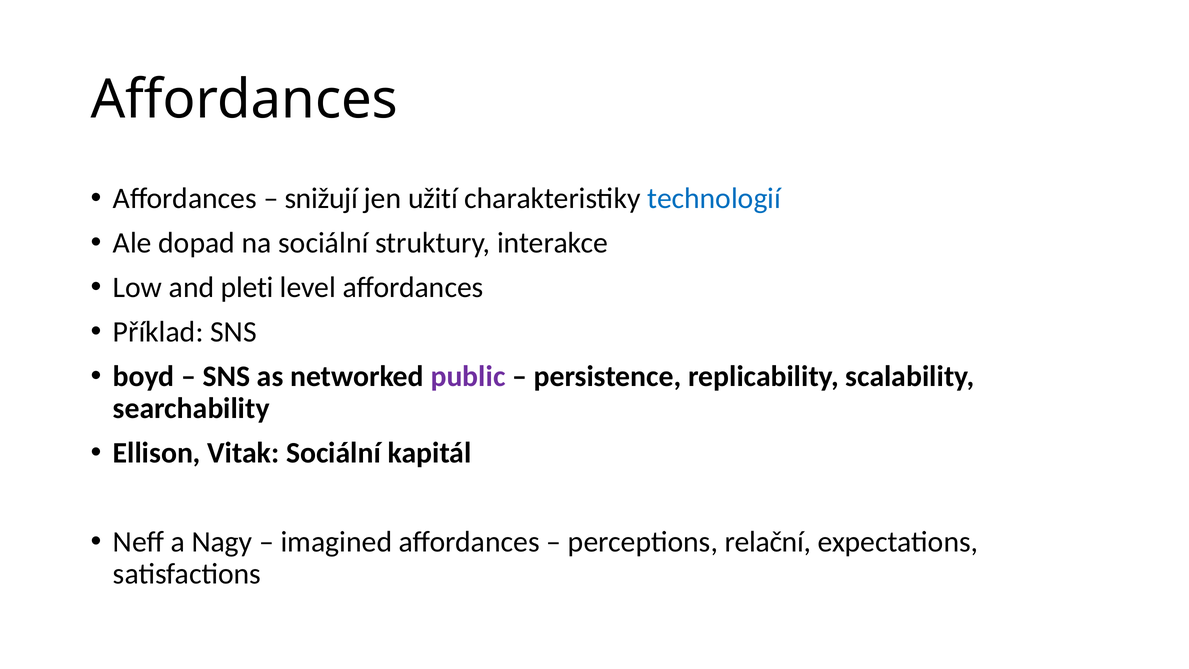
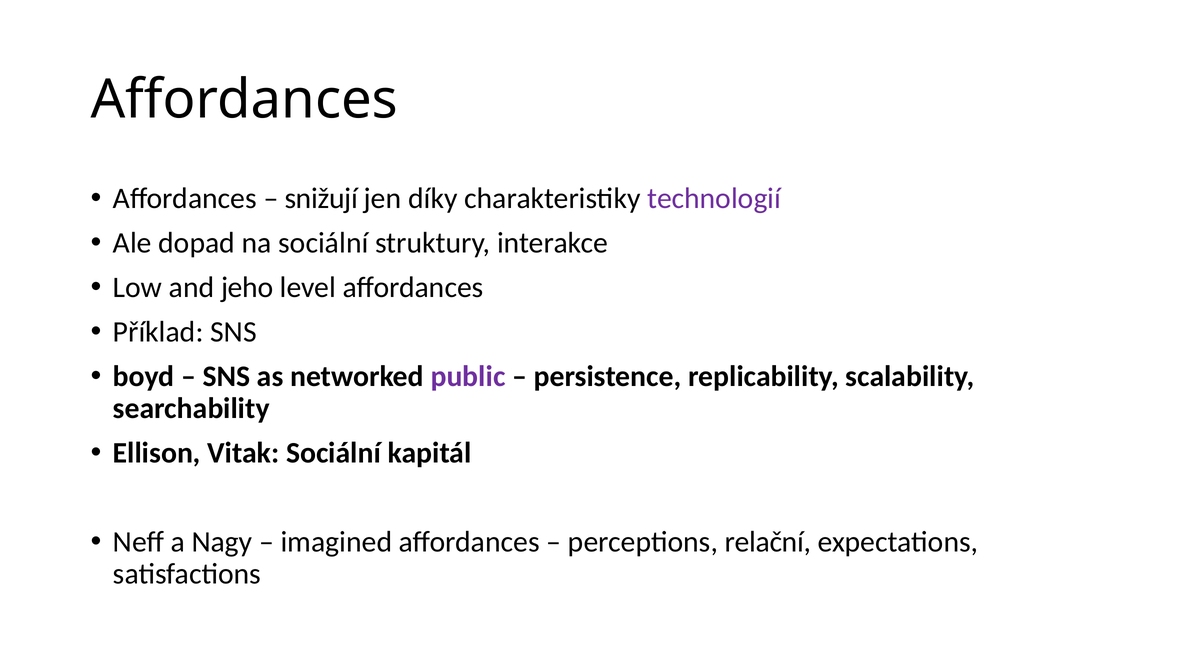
užití: užití -> díky
technologií colour: blue -> purple
pleti: pleti -> jeho
